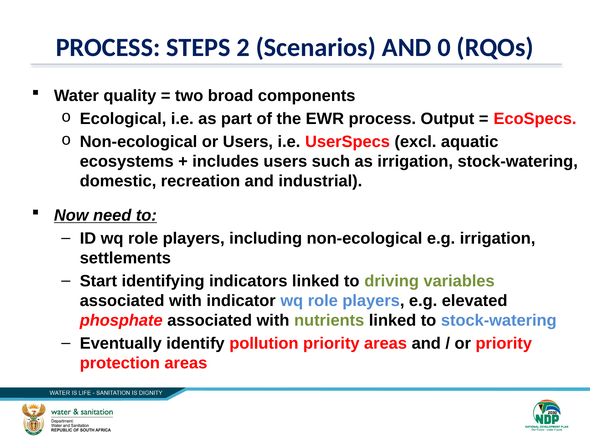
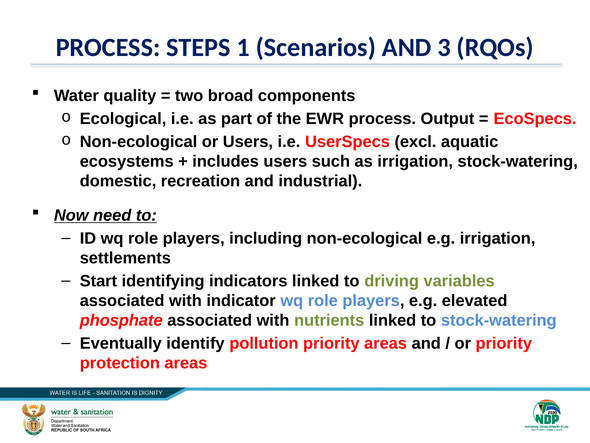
2: 2 -> 1
0: 0 -> 3
